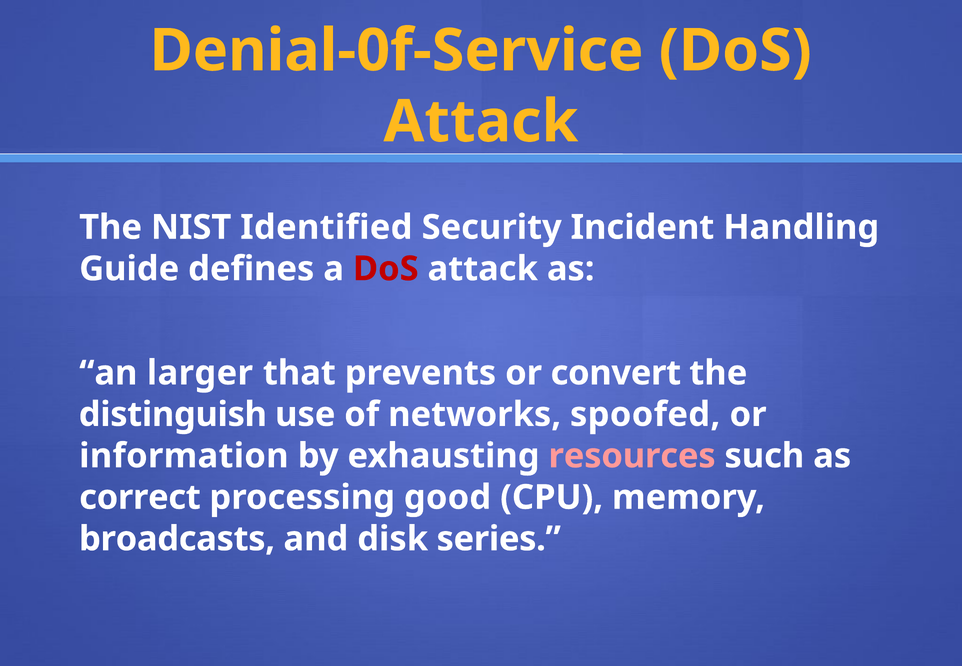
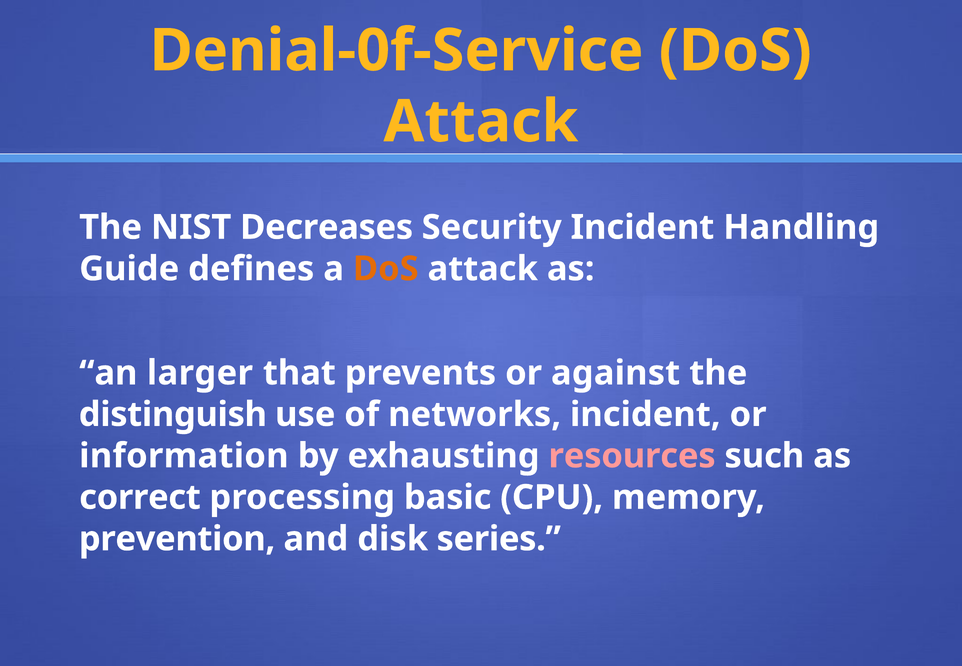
Identified: Identified -> Decreases
DoS at (386, 269) colour: red -> orange
convert: convert -> against
networks spoofed: spoofed -> incident
good: good -> basic
broadcasts: broadcasts -> prevention
